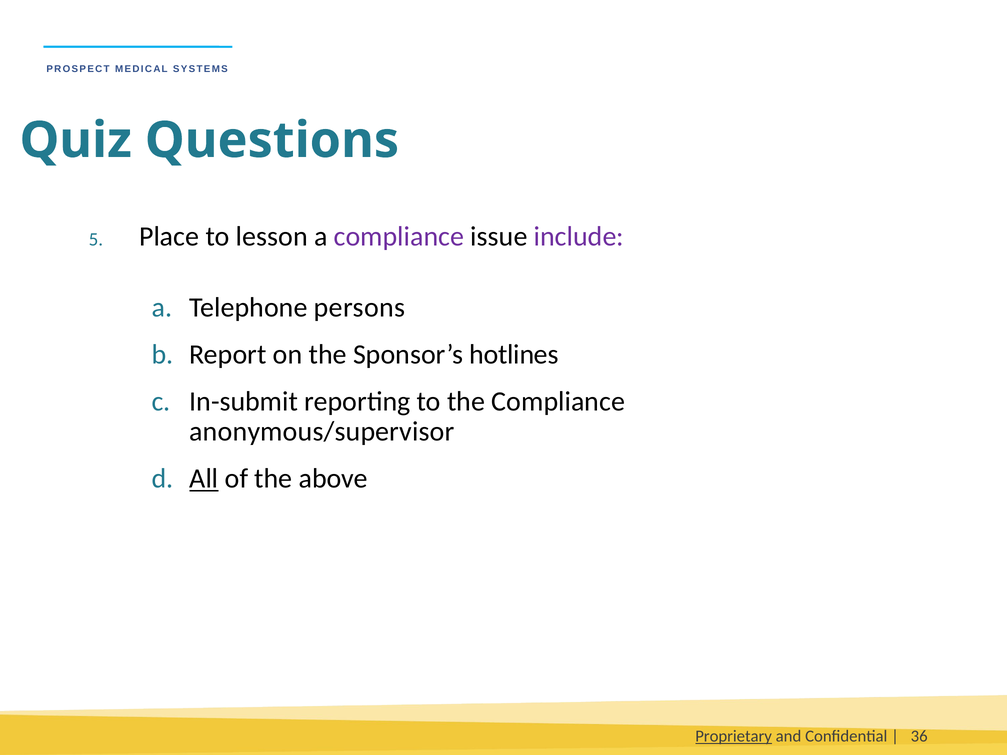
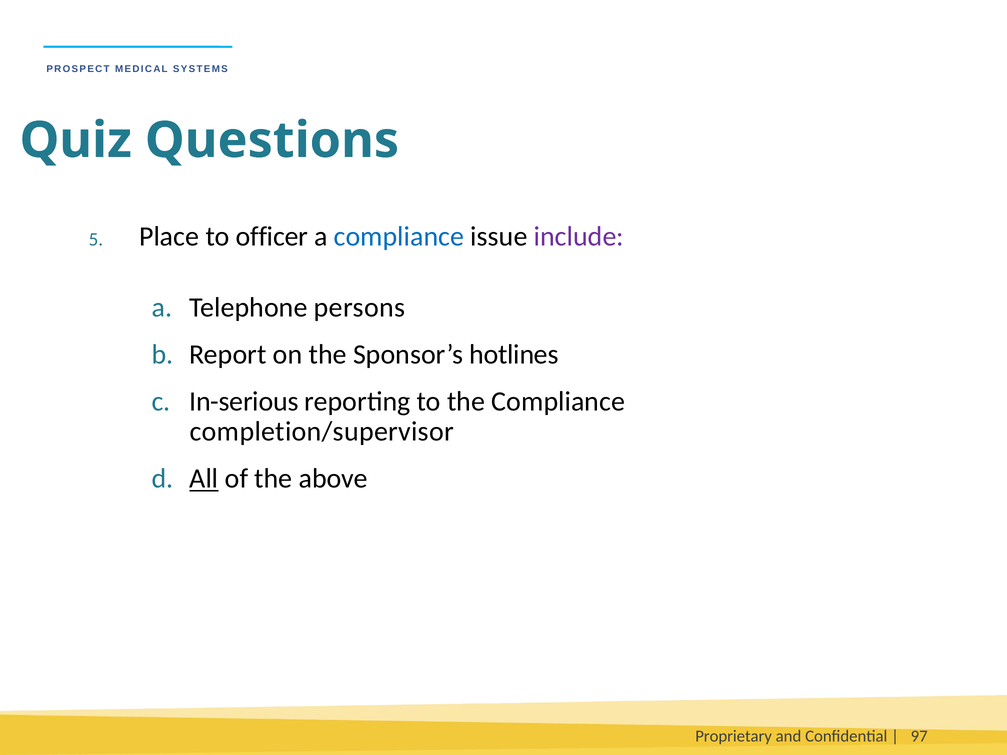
lesson: lesson -> officer
compliance at (399, 236) colour: purple -> blue
In-submit: In-submit -> In-serious
anonymous/supervisor: anonymous/supervisor -> completion/supervisor
Proprietary underline: present -> none
36: 36 -> 97
